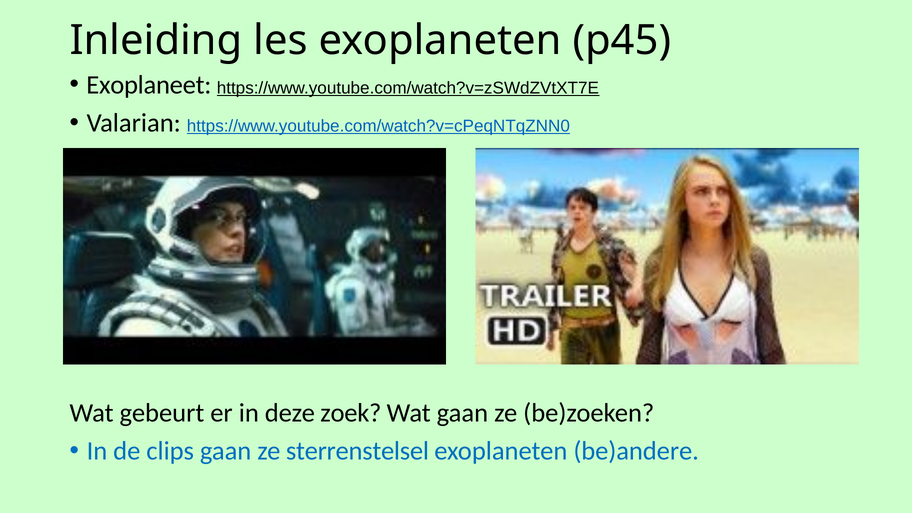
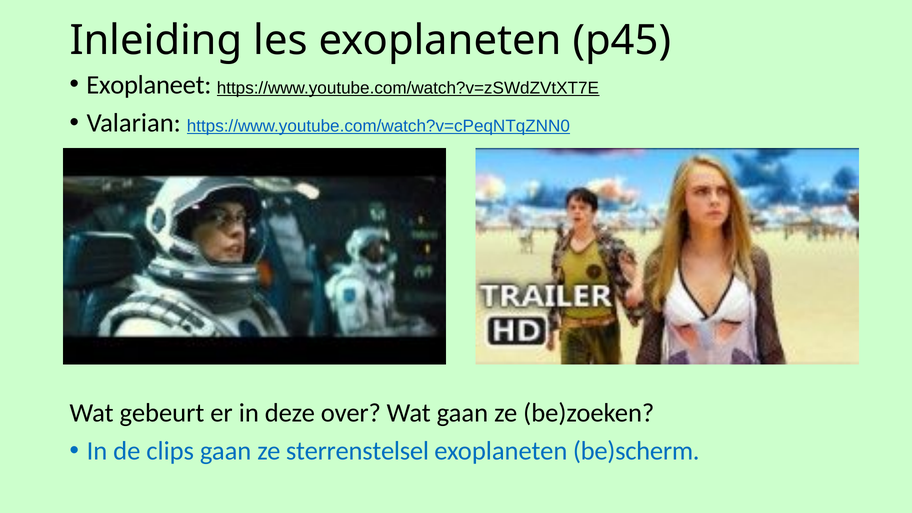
zoek: zoek -> over
be)andere: be)andere -> be)scherm
